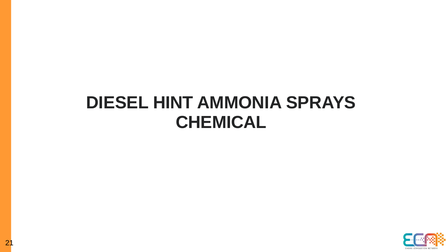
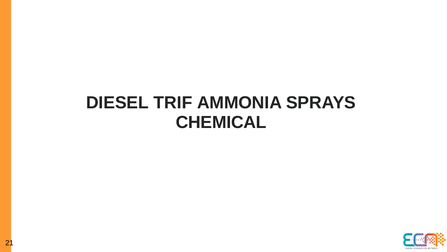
HINT: HINT -> TRIF
